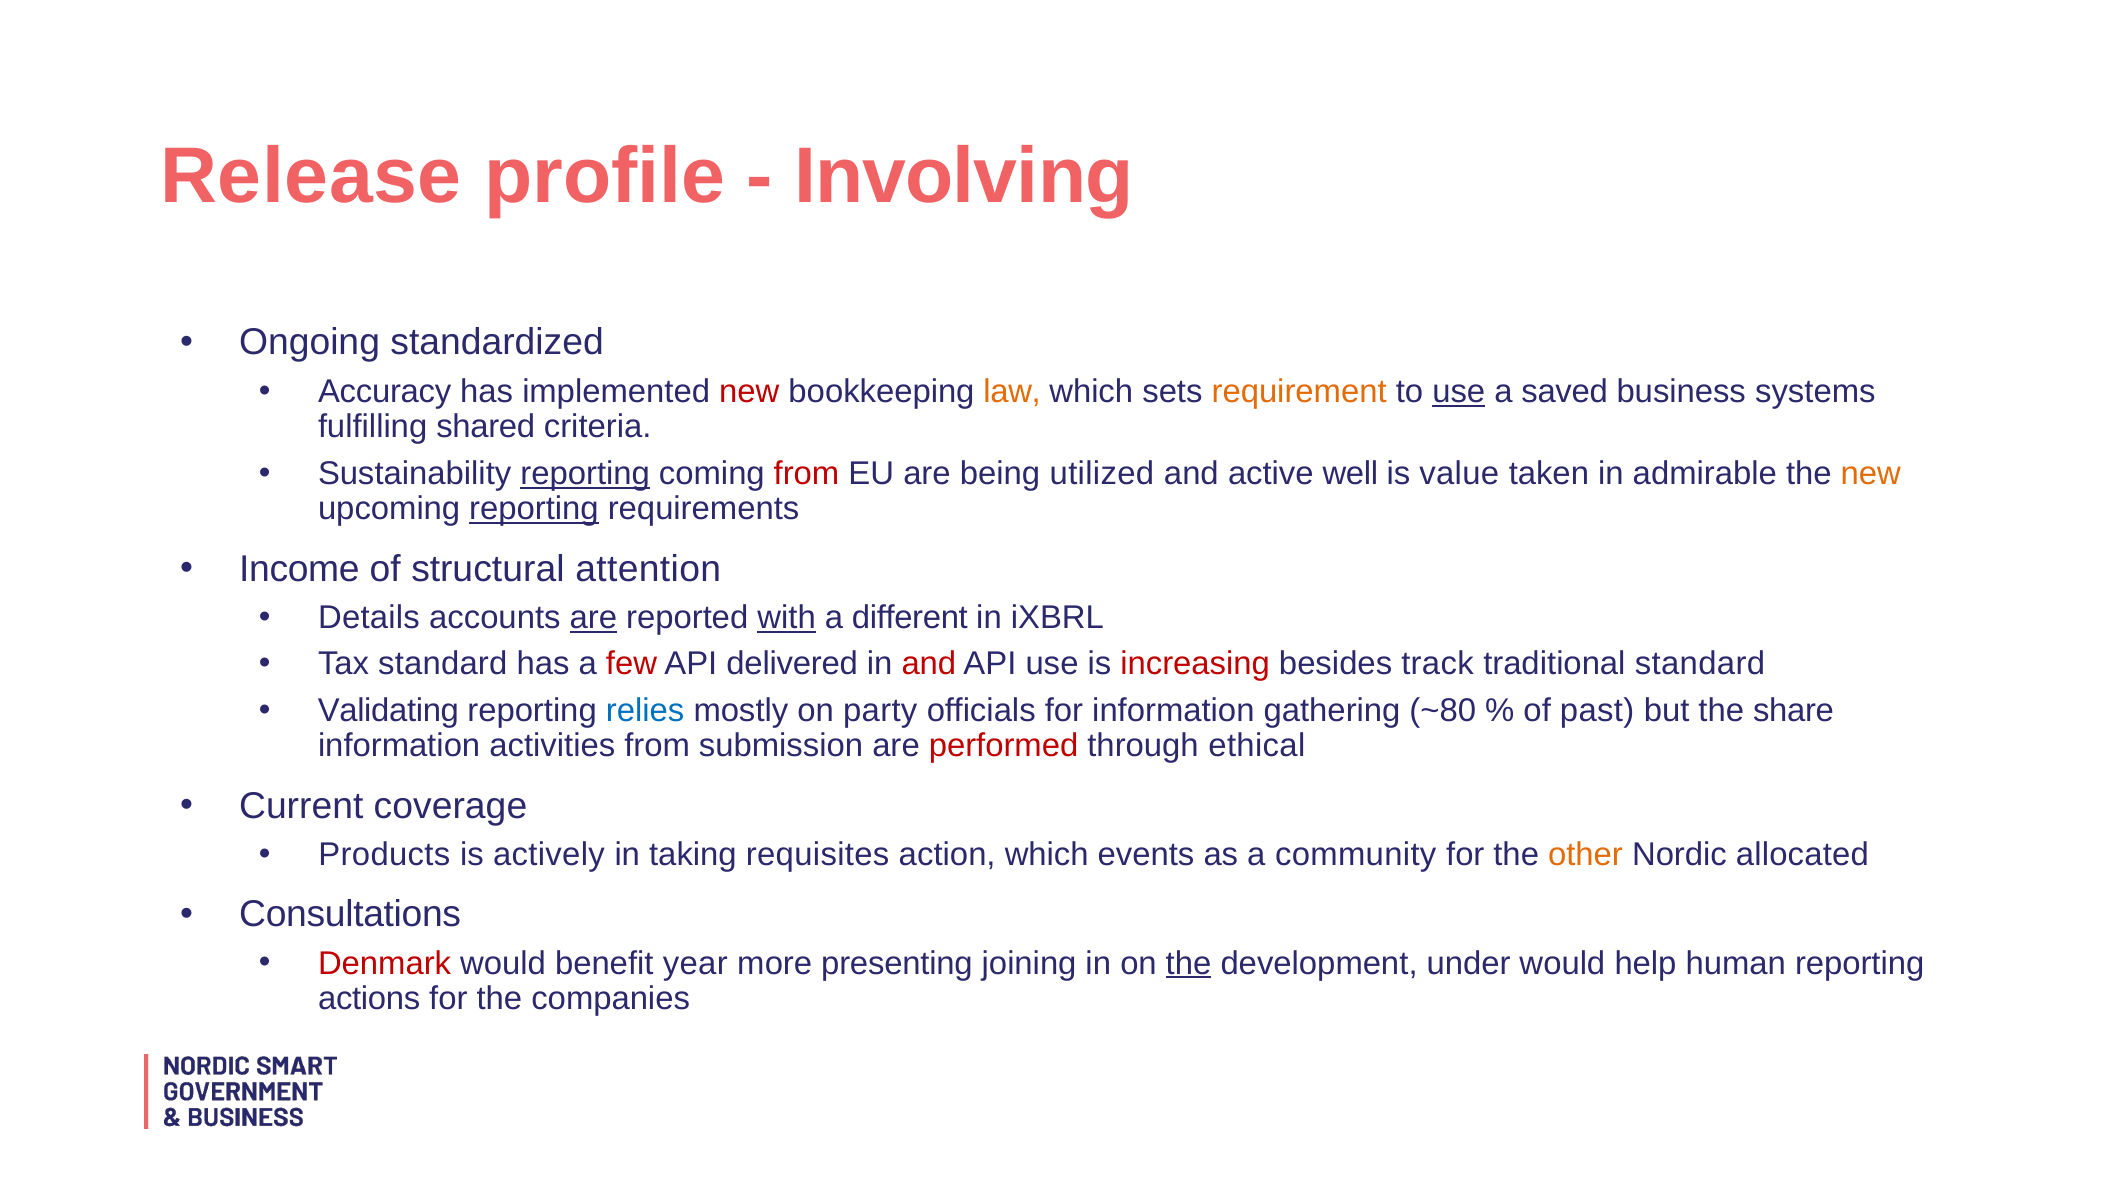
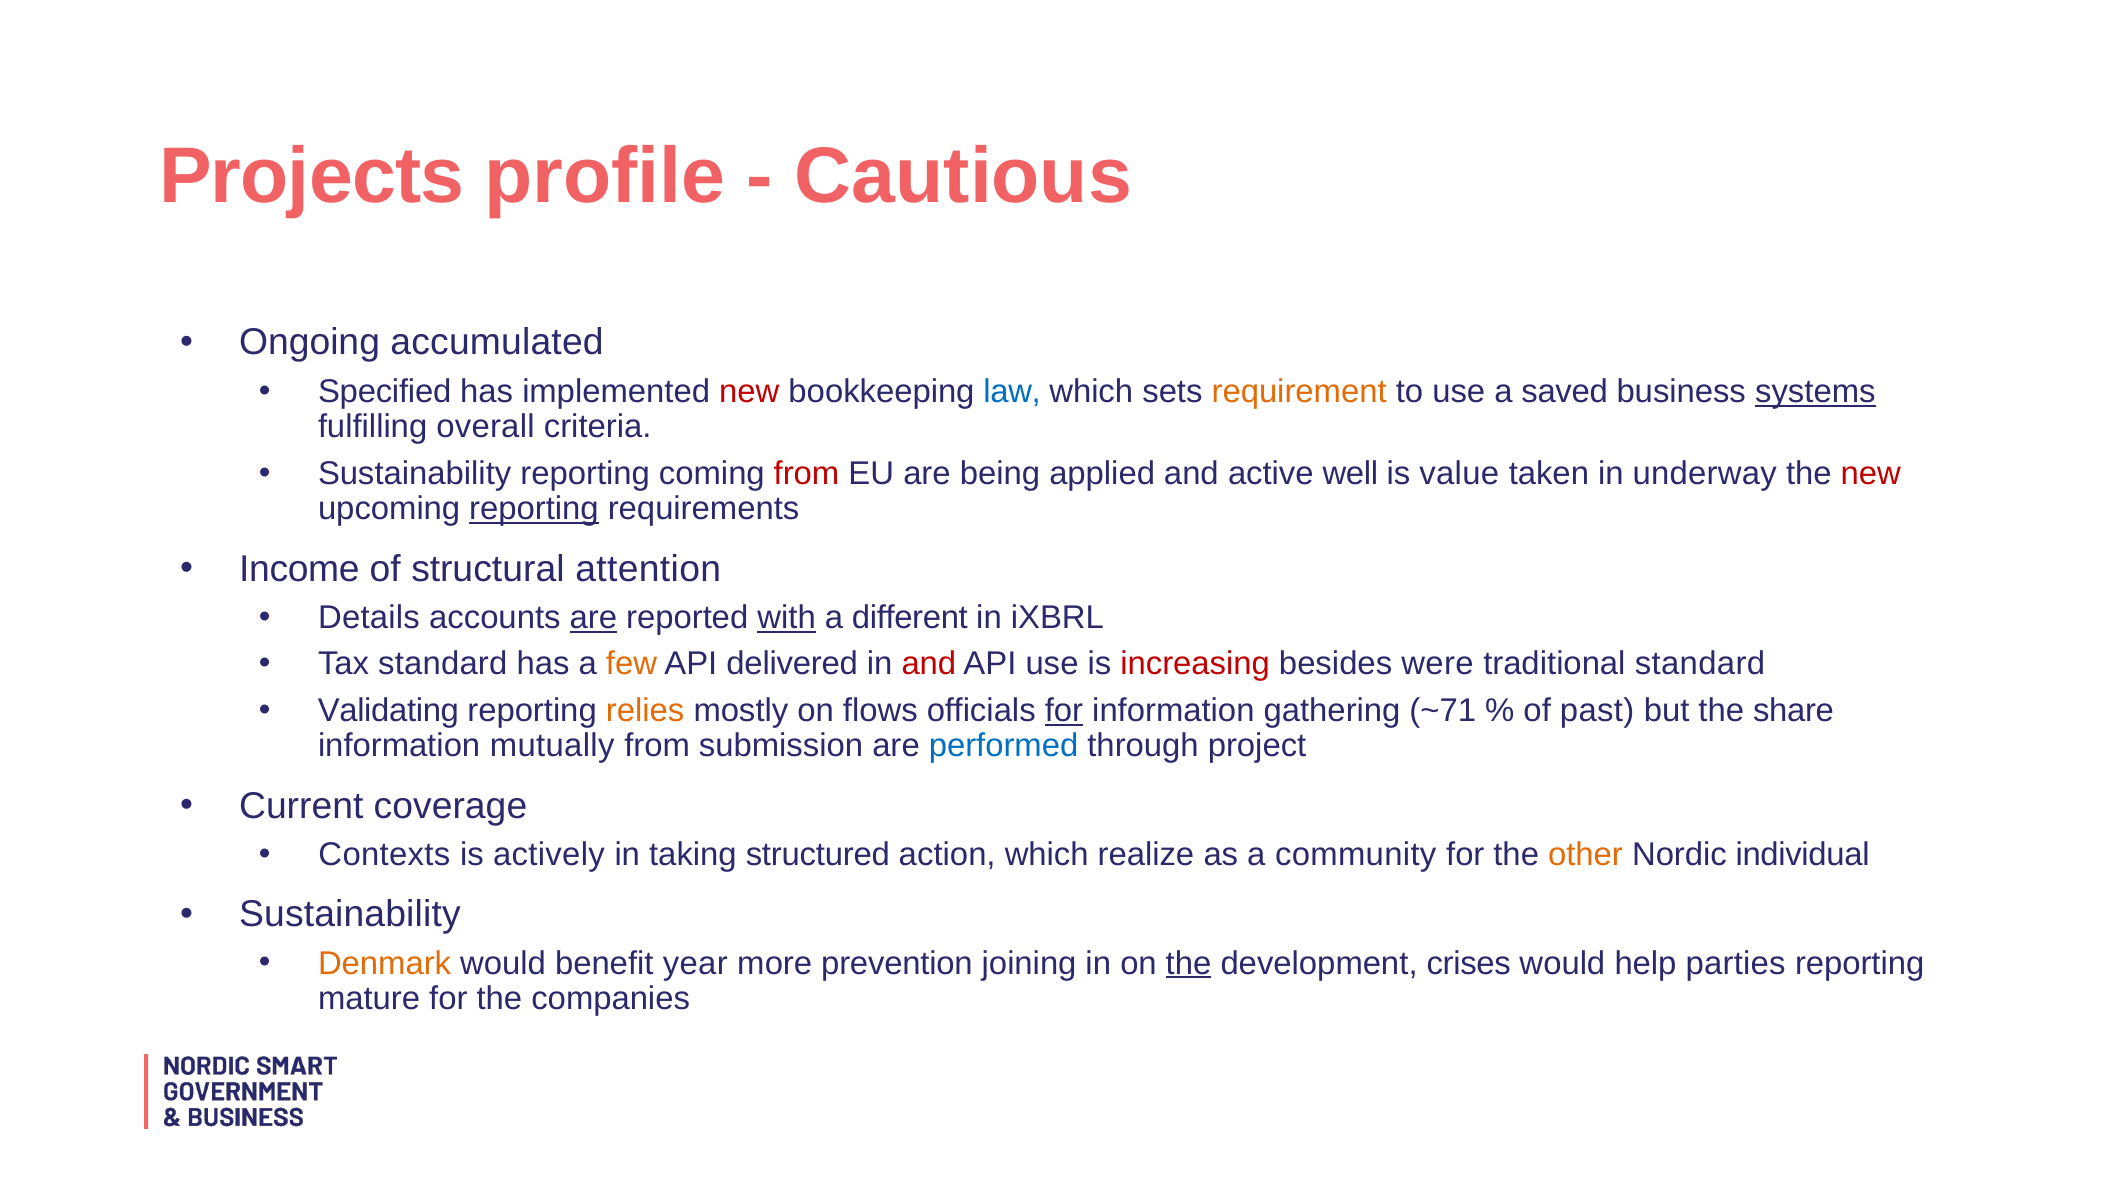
Release: Release -> Projects
Involving: Involving -> Cautious
standardized: standardized -> accumulated
Accuracy: Accuracy -> Specified
law colour: orange -> blue
use at (1459, 391) underline: present -> none
systems underline: none -> present
shared: shared -> overall
reporting at (585, 473) underline: present -> none
utilized: utilized -> applied
admirable: admirable -> underway
new at (1871, 473) colour: orange -> red
few colour: red -> orange
track: track -> were
relies colour: blue -> orange
party: party -> flows
for at (1064, 710) underline: none -> present
~80: ~80 -> ~71
activities: activities -> mutually
performed colour: red -> blue
ethical: ethical -> project
Products: Products -> Contexts
requisites: requisites -> structured
events: events -> realize
allocated: allocated -> individual
Consultations at (350, 914): Consultations -> Sustainability
Denmark colour: red -> orange
presenting: presenting -> prevention
under: under -> crises
human: human -> parties
actions: actions -> mature
